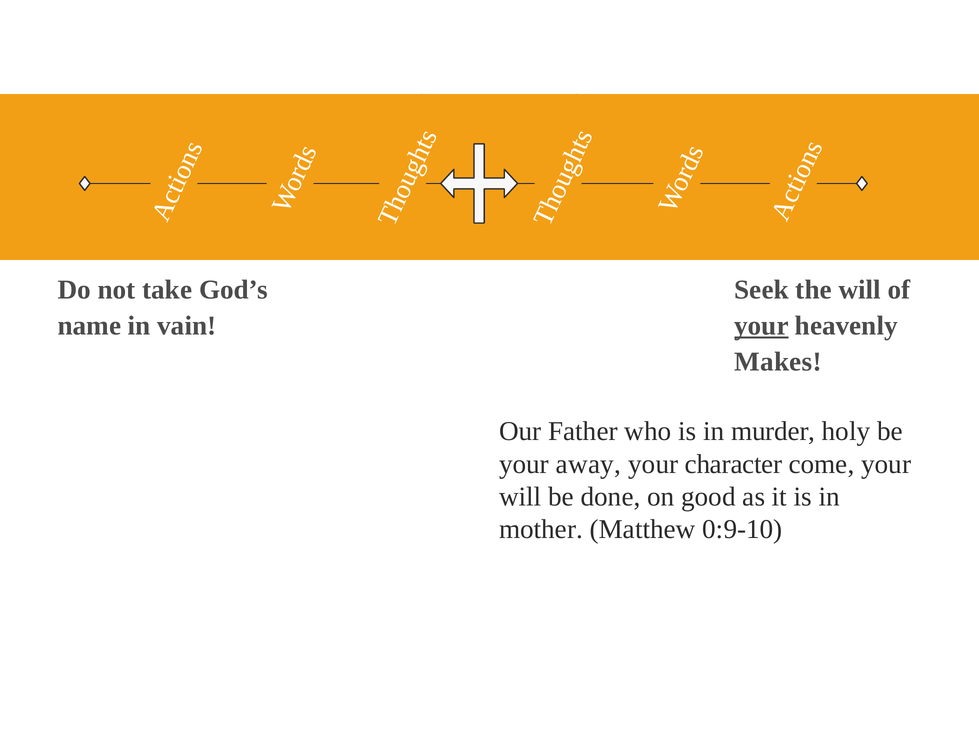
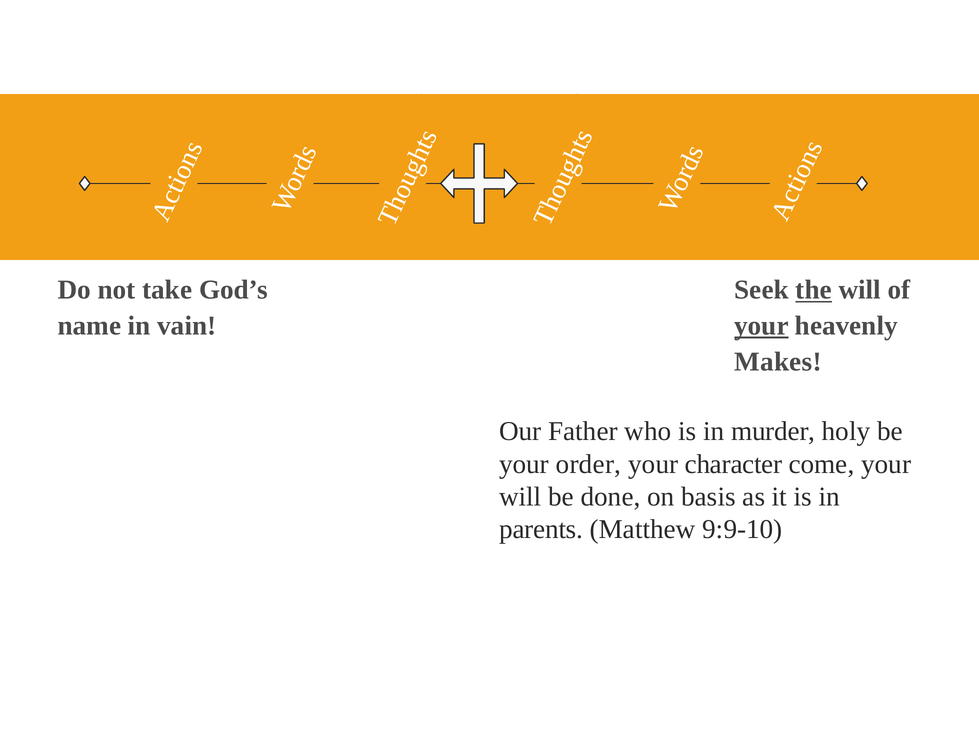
the underline: none -> present
away: away -> order
good: good -> basis
mother: mother -> parents
0:9-10: 0:9-10 -> 9:9-10
